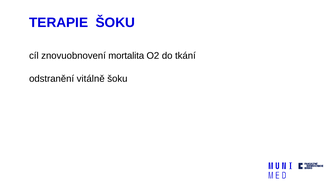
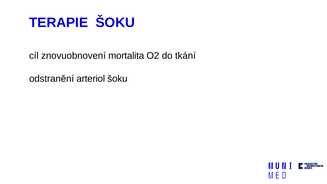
vitálně: vitálně -> arteriol
